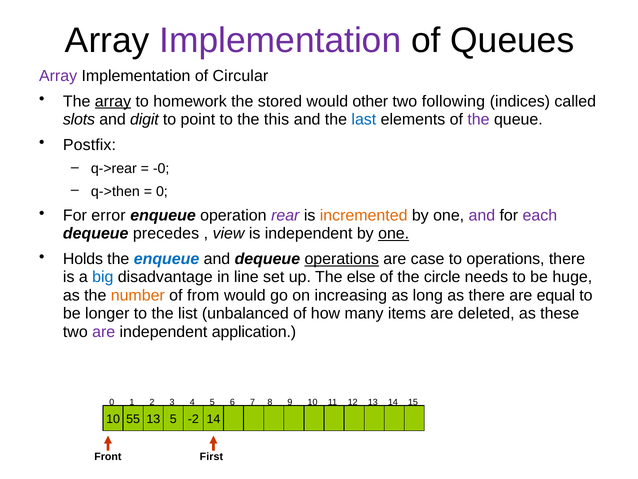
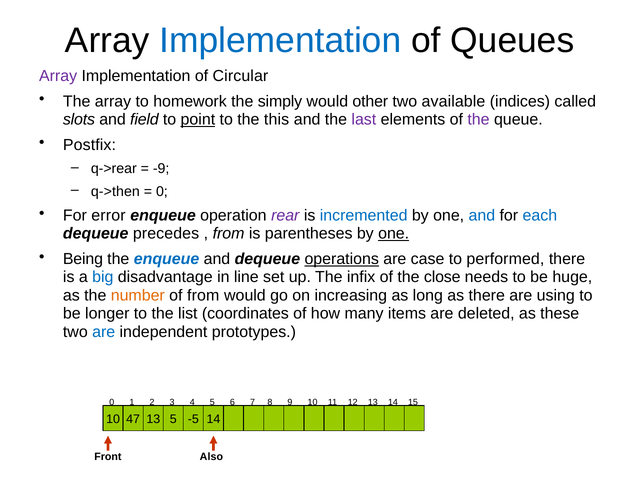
Implementation at (280, 40) colour: purple -> blue
array at (113, 101) underline: present -> none
stored: stored -> simply
following: following -> available
digit: digit -> field
point underline: none -> present
last colour: blue -> purple
-0: -0 -> -9
incremented colour: orange -> blue
and at (482, 215) colour: purple -> blue
each colour: purple -> blue
view at (229, 233): view -> from
is independent: independent -> parentheses
Holds: Holds -> Being
to operations: operations -> performed
else: else -> infix
circle: circle -> close
equal: equal -> using
unbalanced: unbalanced -> coordinates
are at (104, 331) colour: purple -> blue
application: application -> prototypes
55: 55 -> 47
-2: -2 -> -5
First: First -> Also
